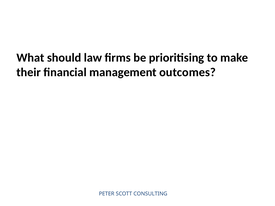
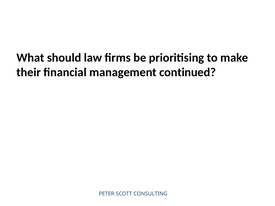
outcomes: outcomes -> continued
